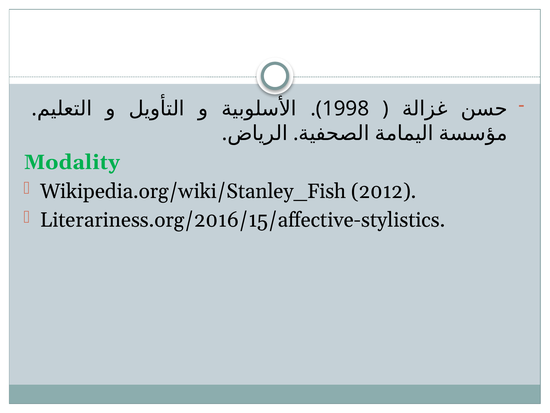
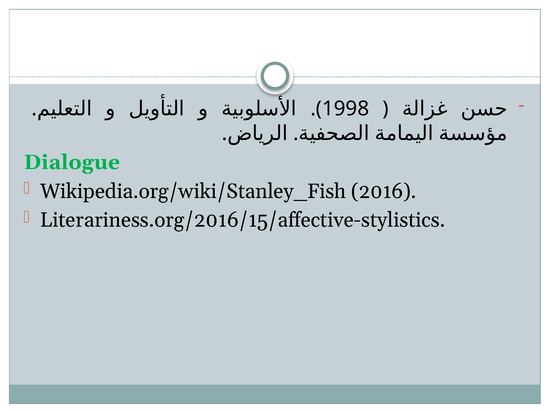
Modality: Modality -> Dialogue
2012: 2012 -> 2016
